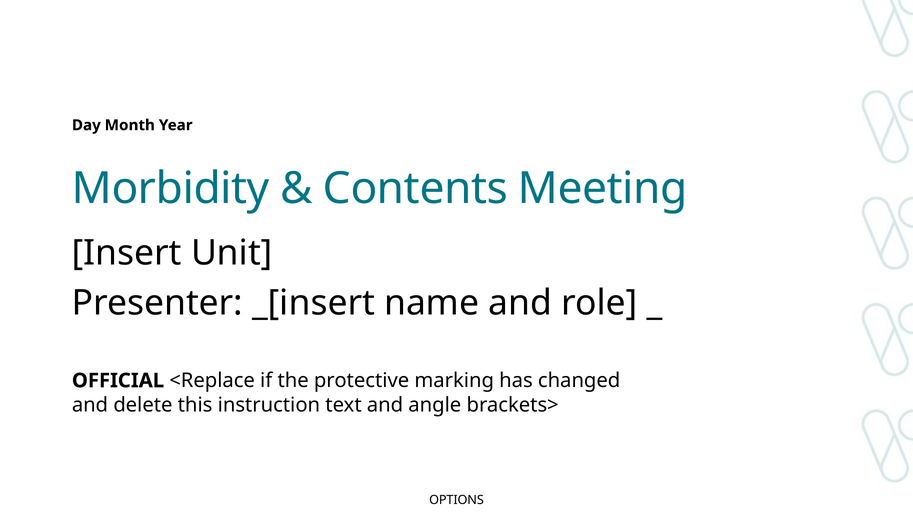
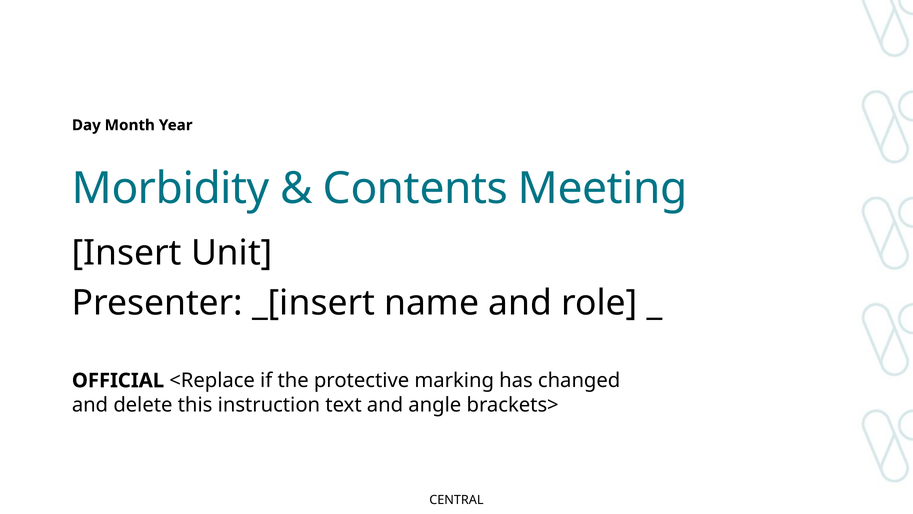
OPTIONS: OPTIONS -> CENTRAL
